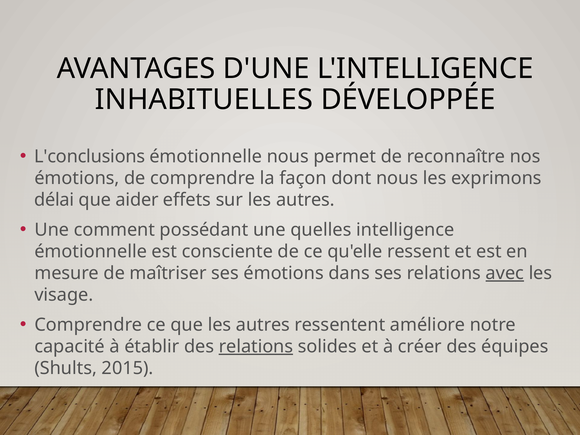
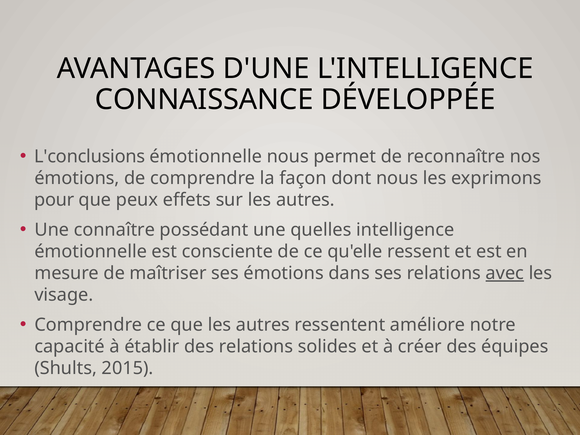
INHABITUELLES: INHABITUELLES -> CONNAISSANCE
délai: délai -> pour
aider: aider -> peux
comment: comment -> connaître
relations at (256, 347) underline: present -> none
